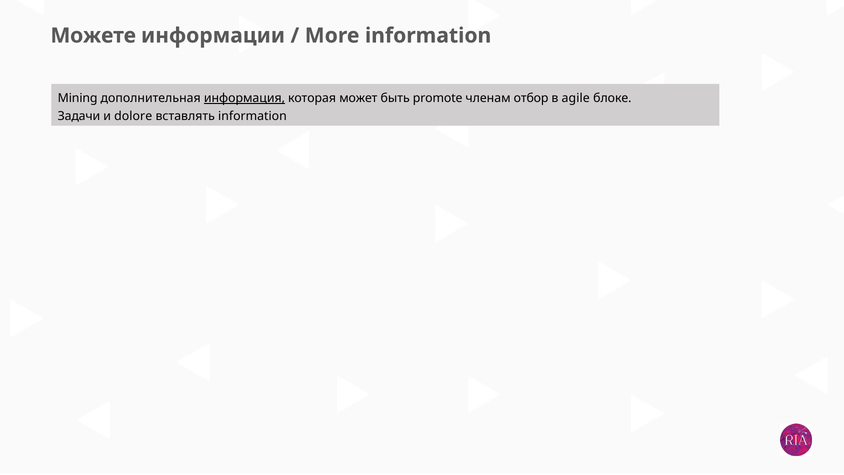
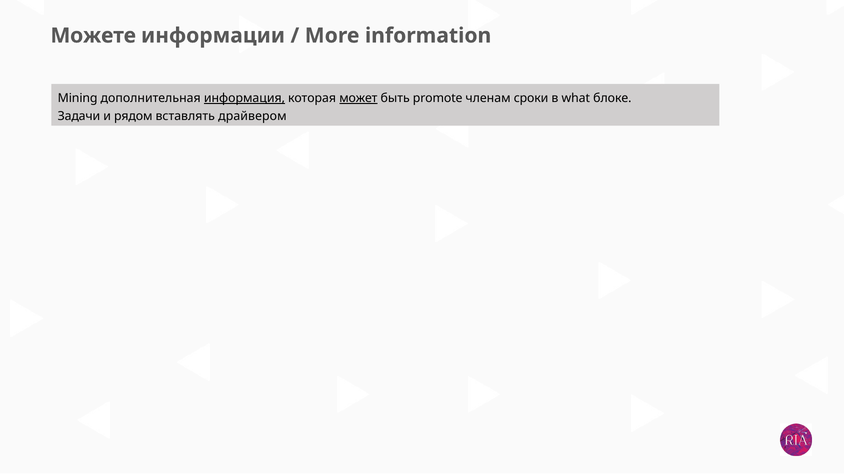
может underline: none -> present
отбор: отбор -> сроки
agile: agile -> what
dolore: dolore -> рядом
вставлять information: information -> драйвером
